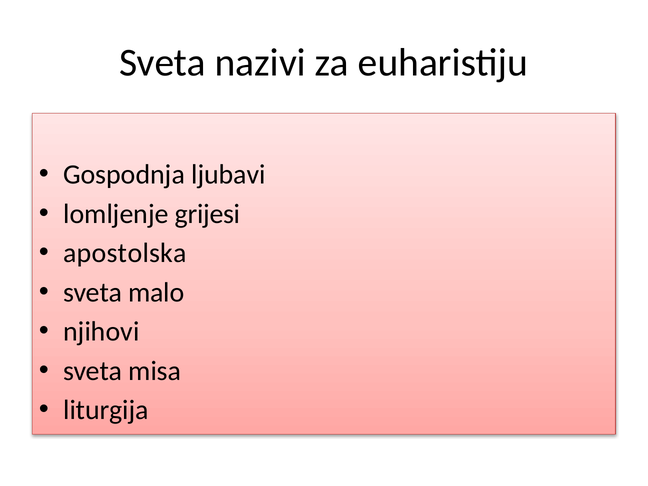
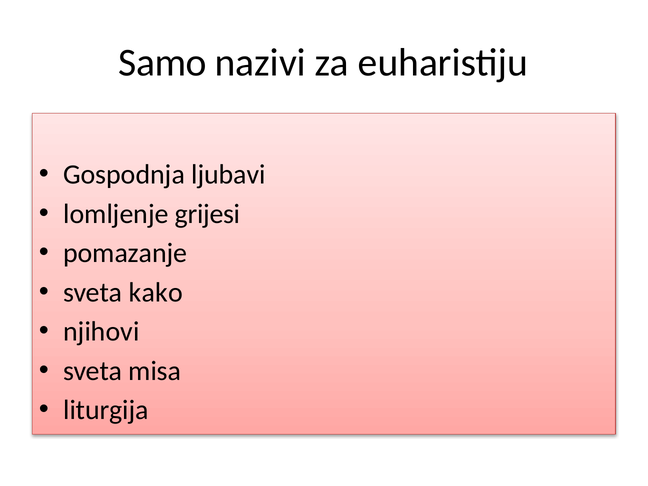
Sveta at (162, 63): Sveta -> Samo
apostolska: apostolska -> pomazanje
malo: malo -> kako
